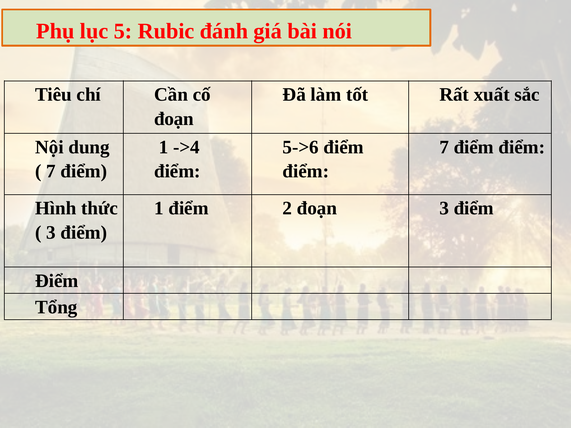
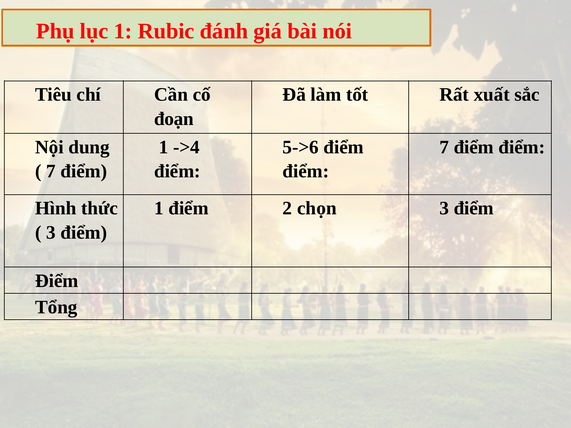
lục 5: 5 -> 1
2 đoạn: đoạn -> chọn
